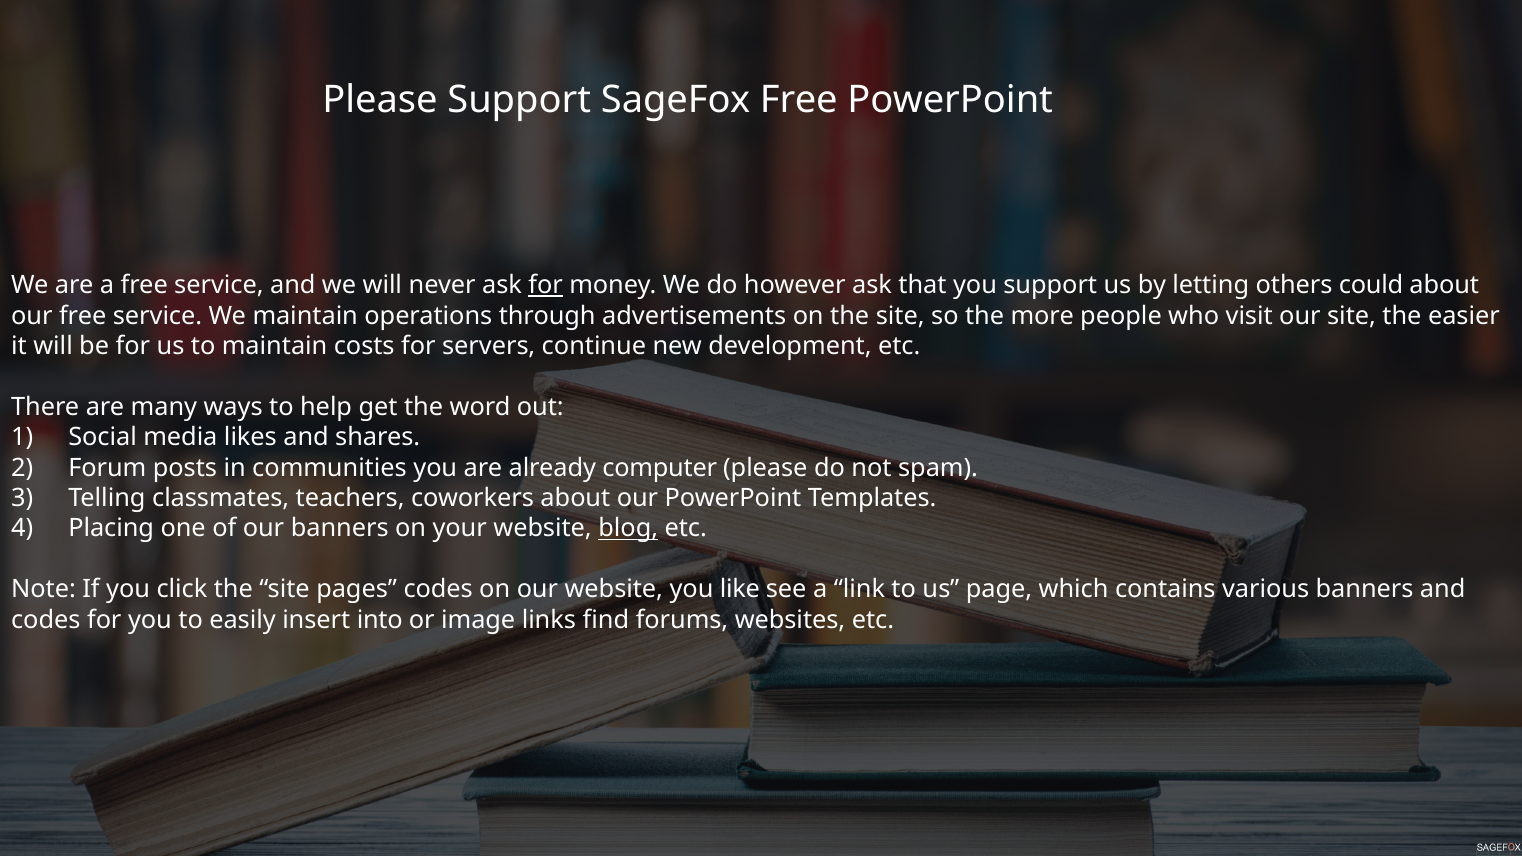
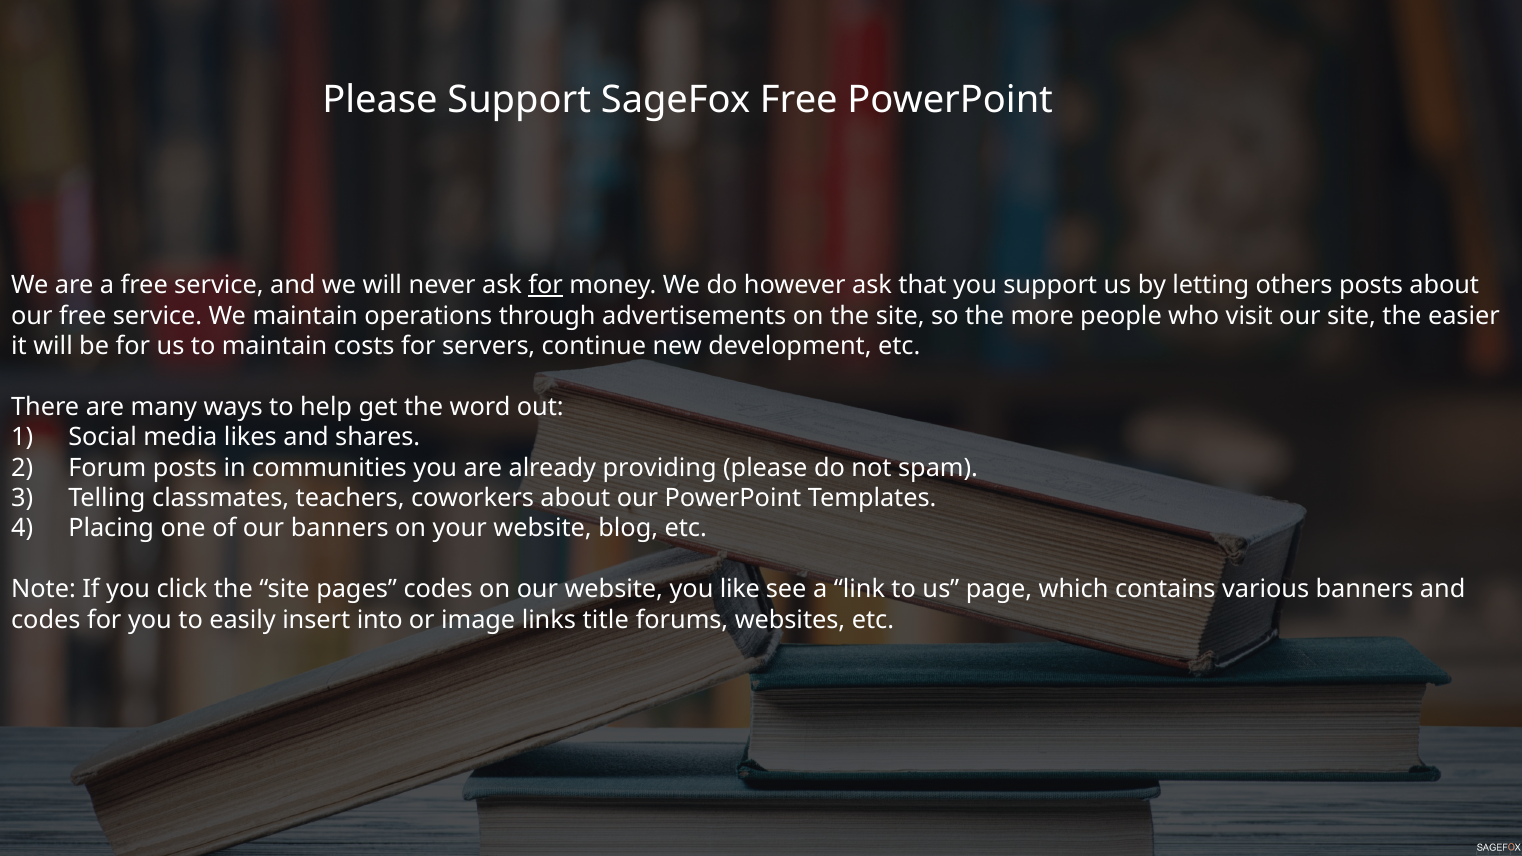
others could: could -> posts
computer: computer -> providing
blog underline: present -> none
find: find -> title
